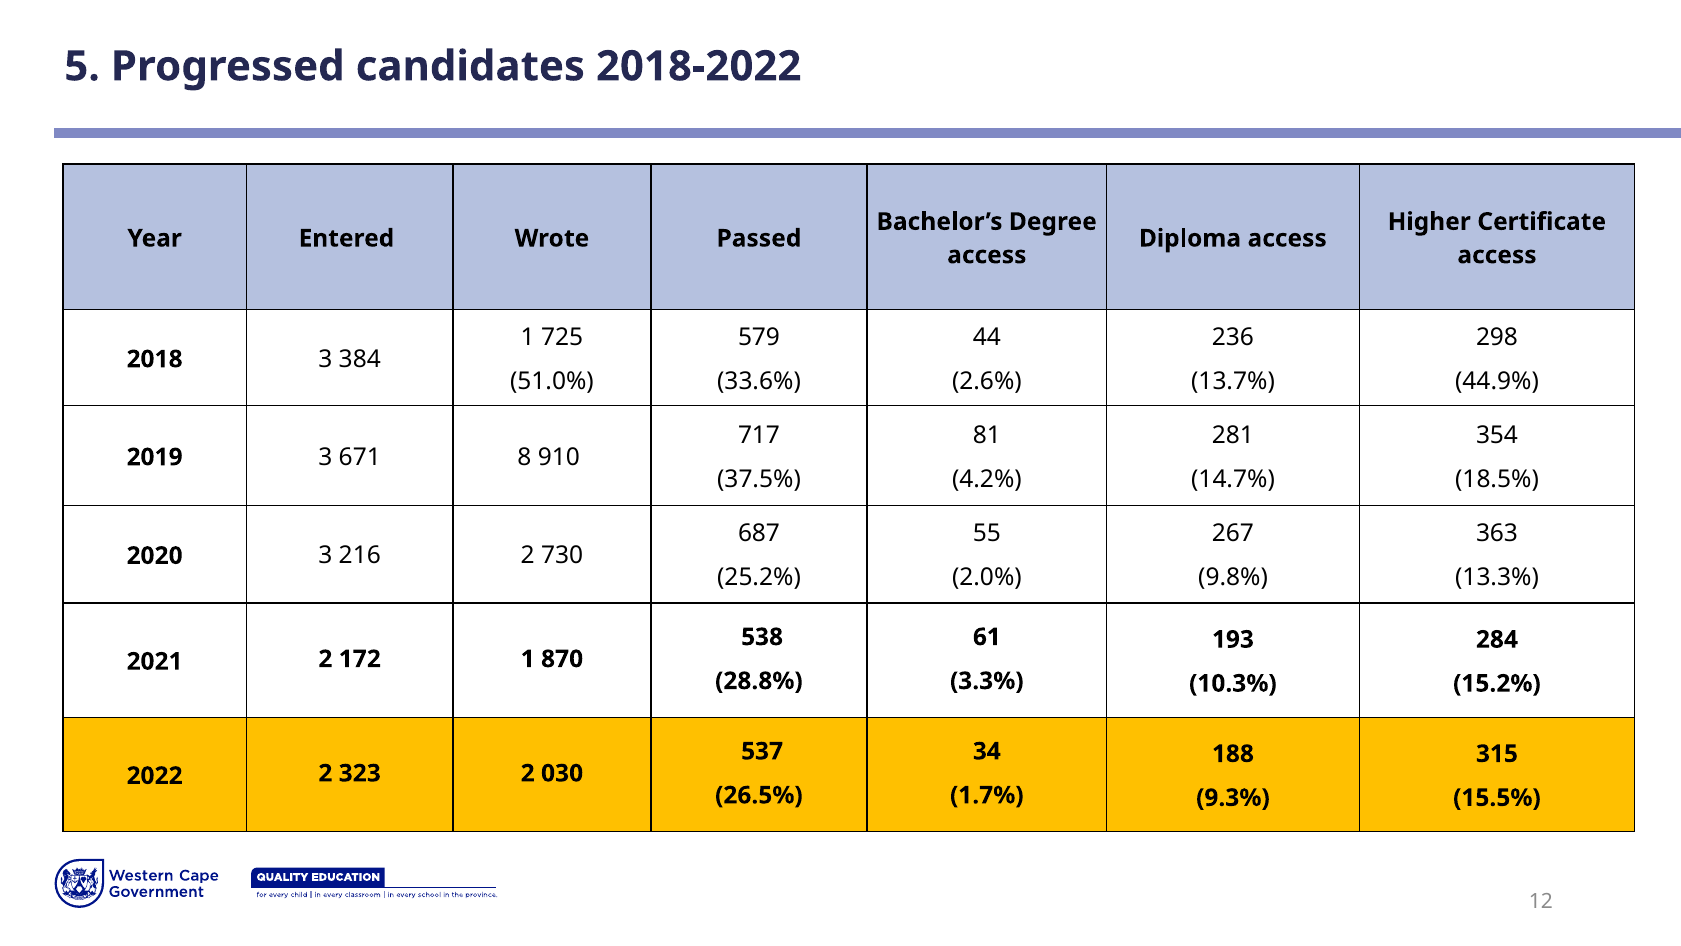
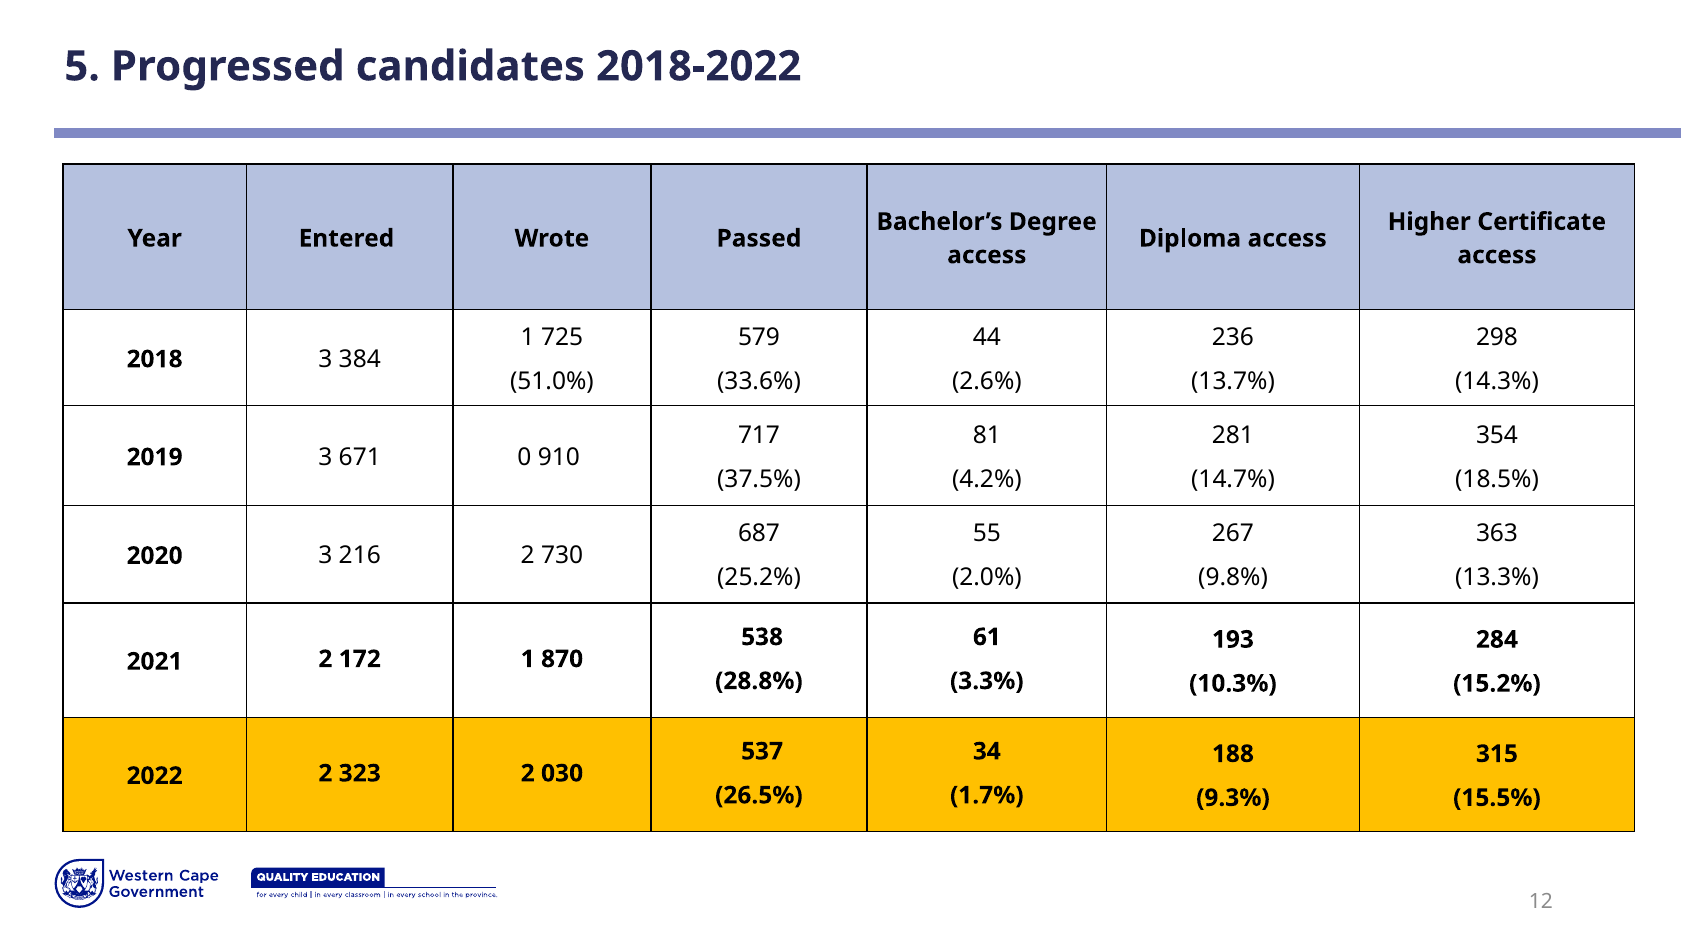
44.9%: 44.9% -> 14.3%
8: 8 -> 0
